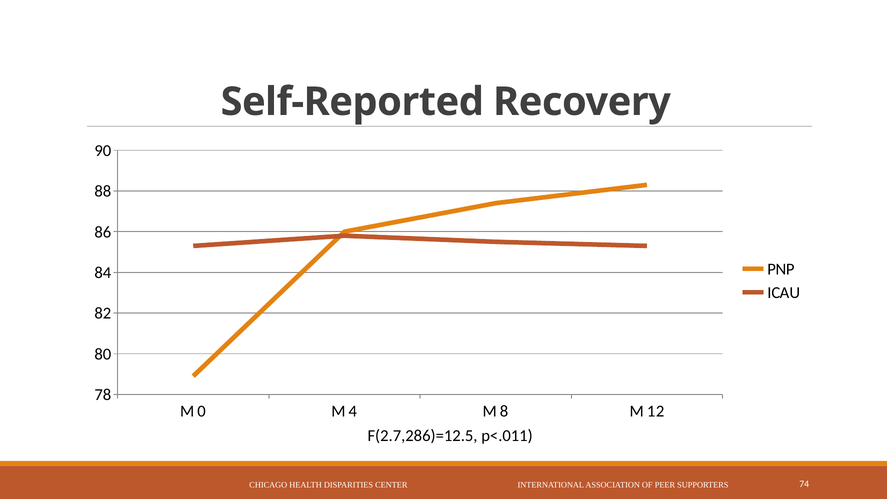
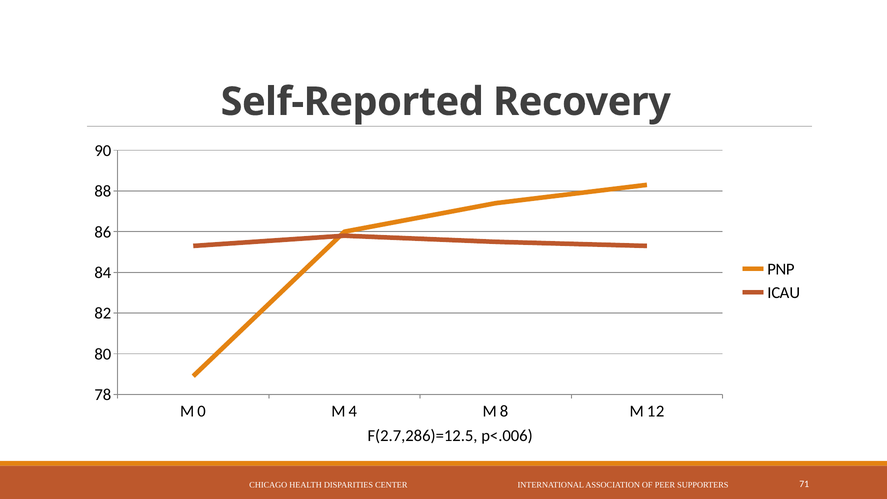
p<.011: p<.011 -> p<.006
74: 74 -> 71
